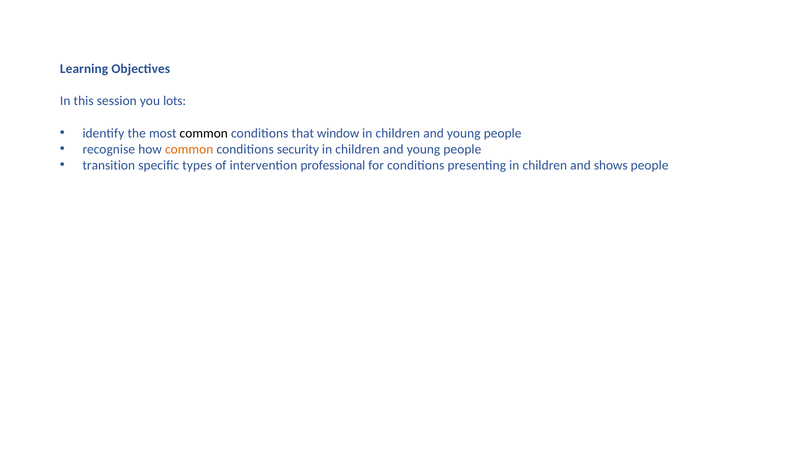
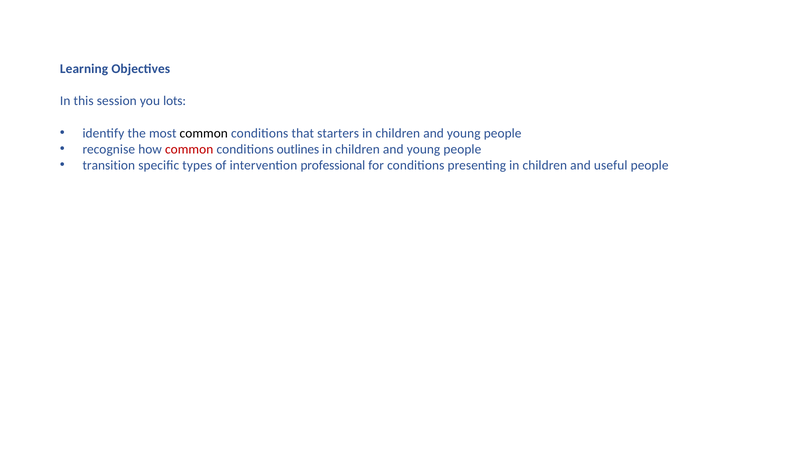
window: window -> starters
common at (189, 149) colour: orange -> red
security: security -> outlines
shows: shows -> useful
